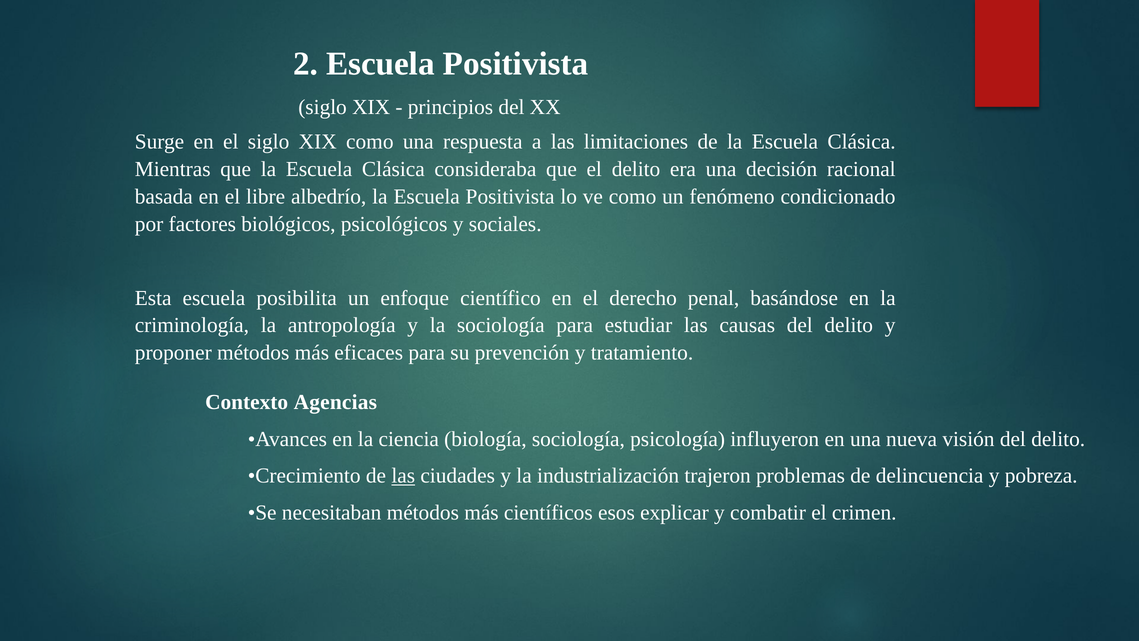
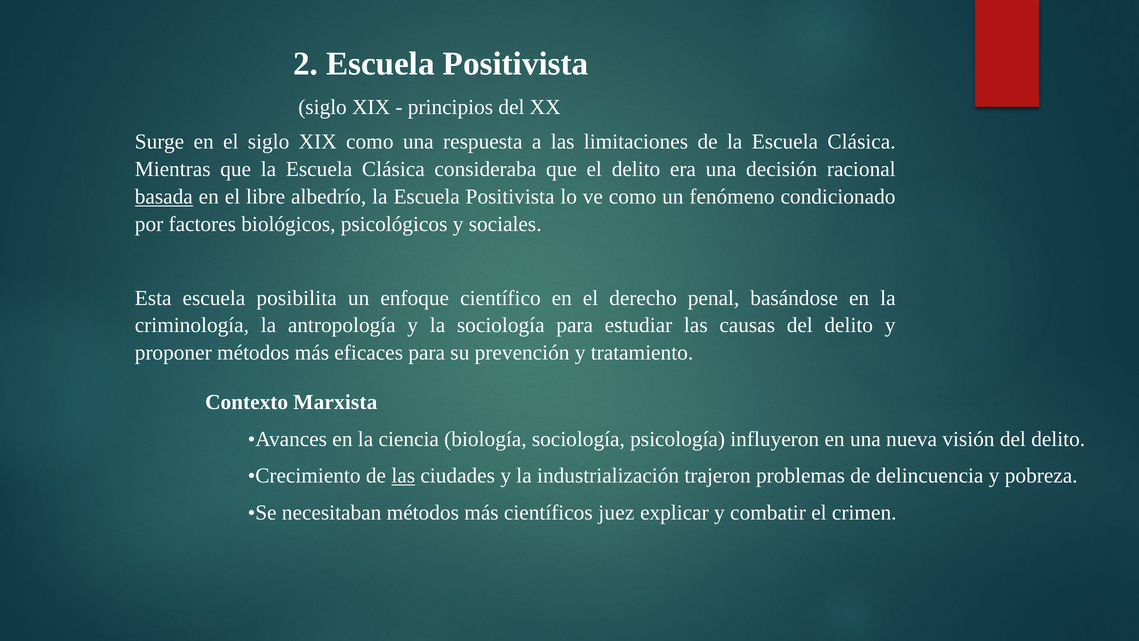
basada underline: none -> present
Agencias: Agencias -> Marxista
esos: esos -> juez
